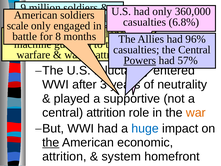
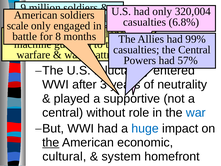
360,000: 360,000 -> 320,004
96%: 96% -> 99%
Powers underline: present -> none
central attrition: attrition -> without
war at (196, 112) colour: orange -> blue
attrition at (64, 156): attrition -> cultural
